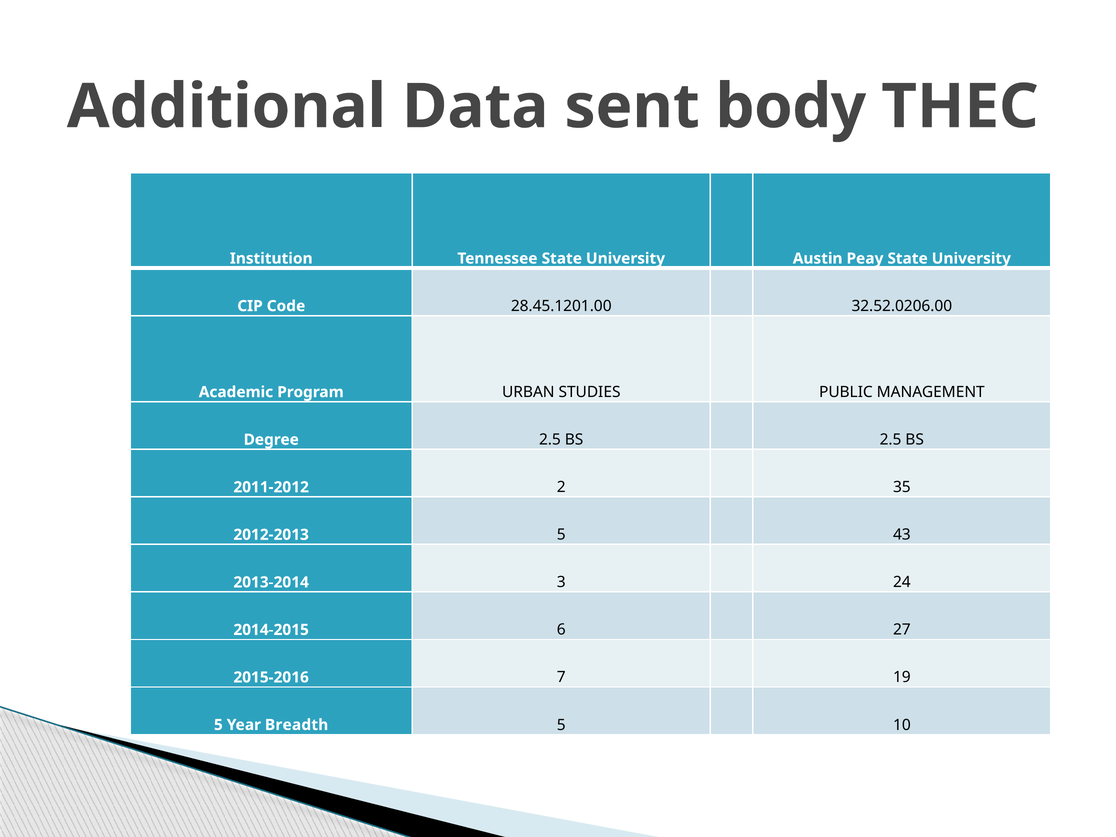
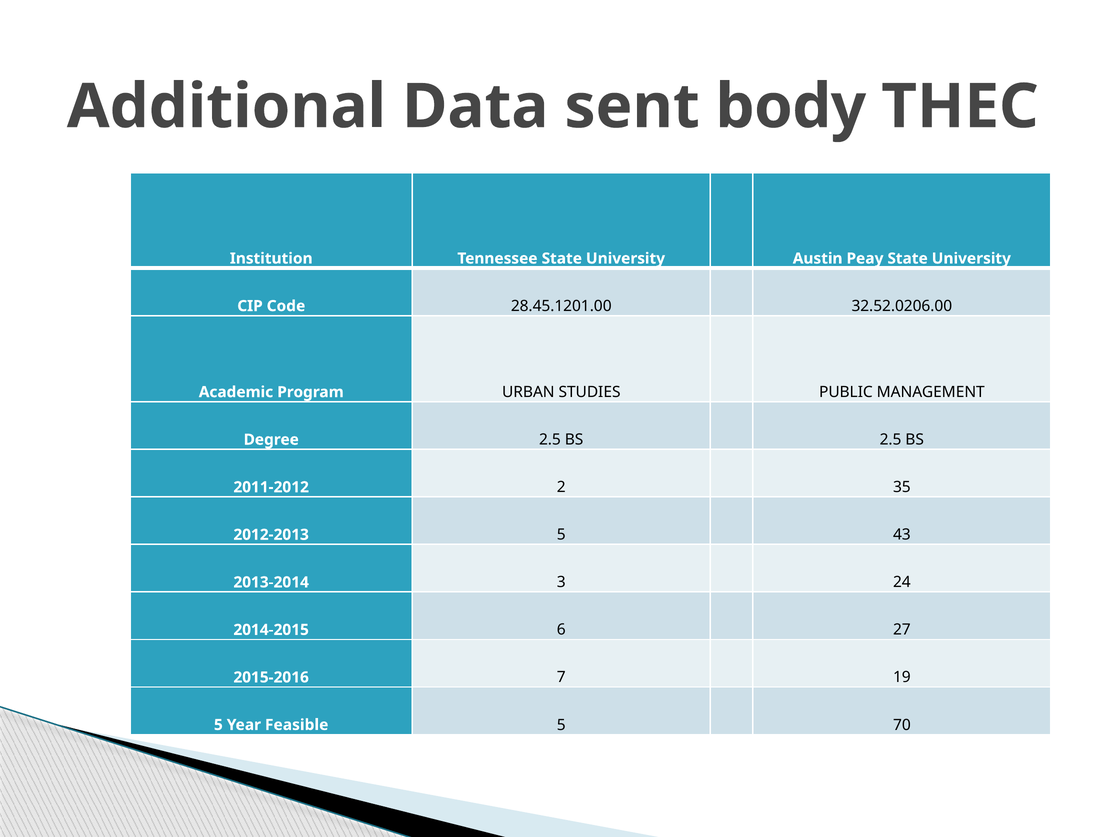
Breadth: Breadth -> Feasible
10: 10 -> 70
